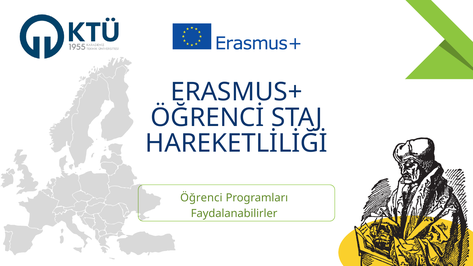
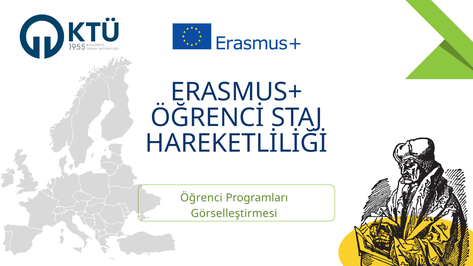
Faydalanabilirler: Faydalanabilirler -> Görselleştirmesi
